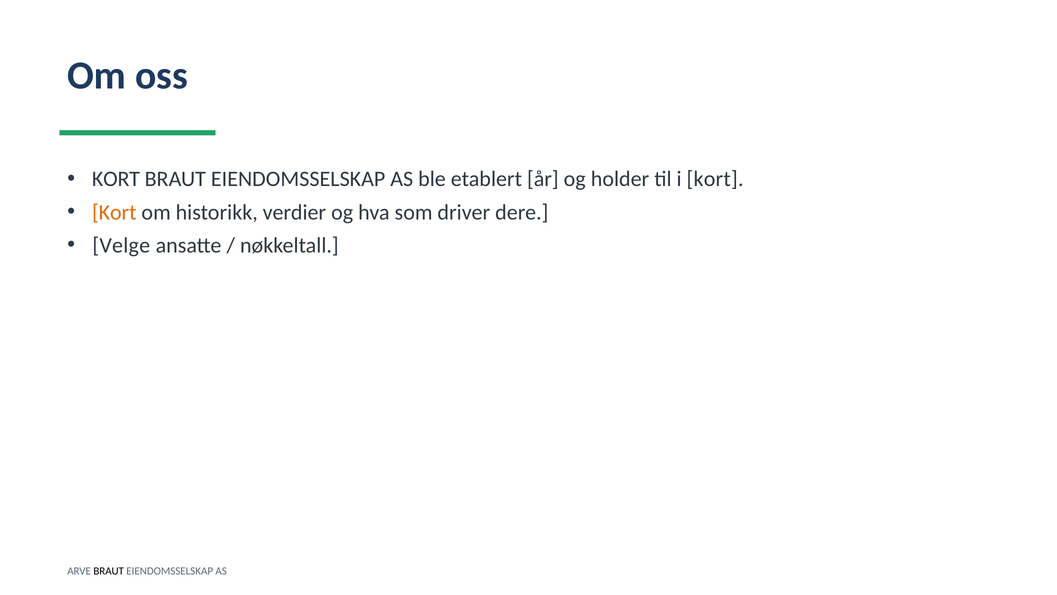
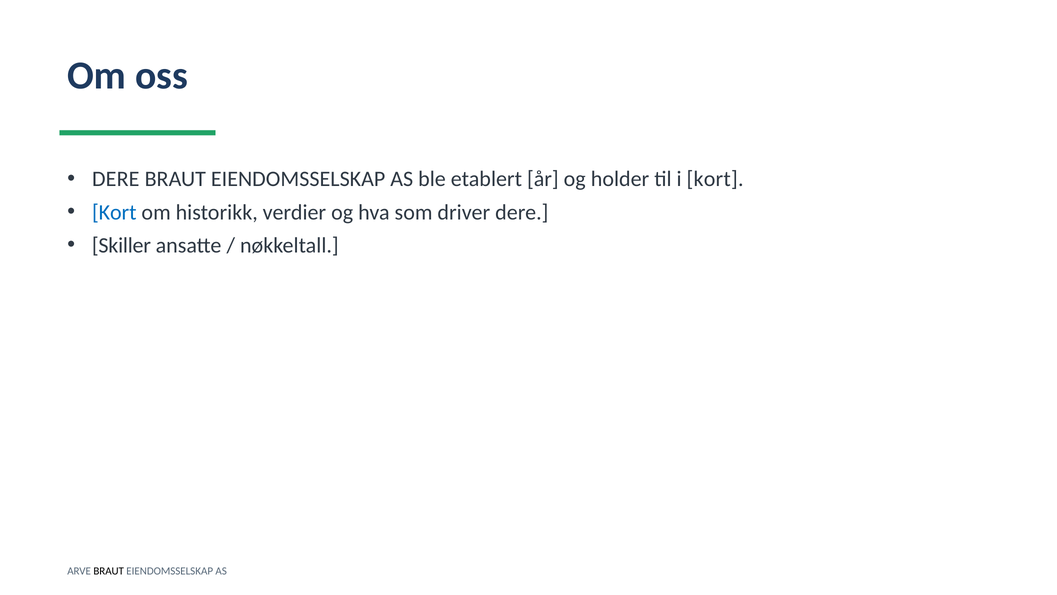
KORT at (116, 179): KORT -> DERE
Kort at (114, 212) colour: orange -> blue
Velge: Velge -> Skiller
